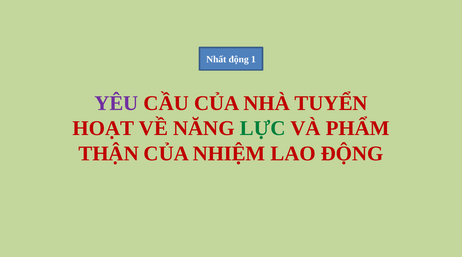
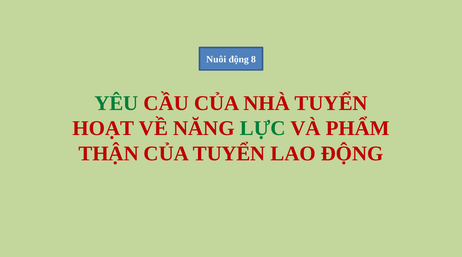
Nhất: Nhất -> Nuôi
1: 1 -> 8
YÊU colour: purple -> green
CỦA NHIỆM: NHIỆM -> TUYỂN
